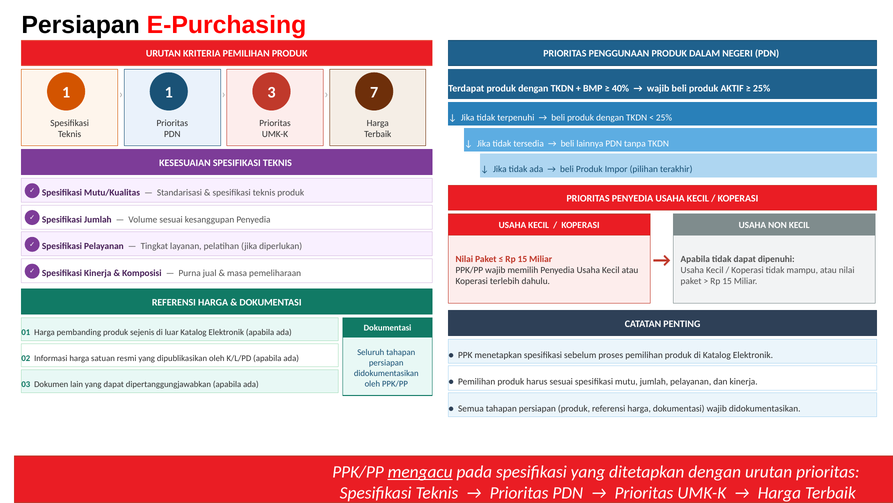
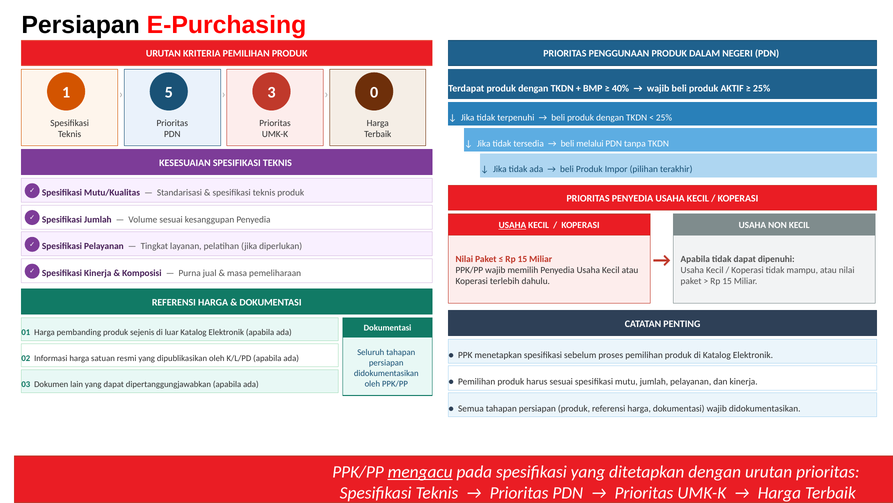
1 at (169, 92): 1 -> 5
7: 7 -> 0
lainnya: lainnya -> melalui
USAHA at (512, 225) underline: none -> present
